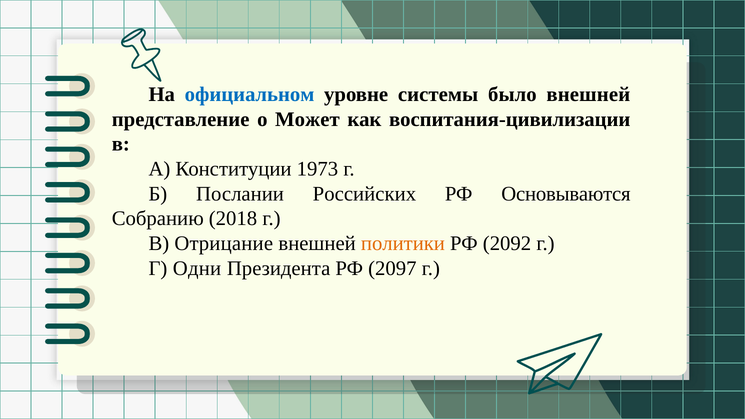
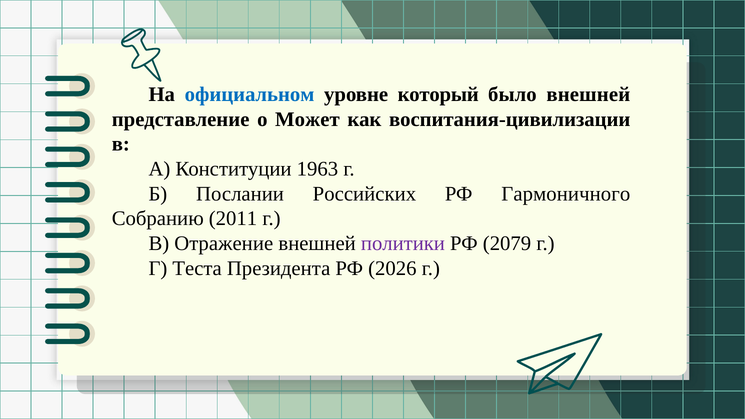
системы: системы -> который
1973: 1973 -> 1963
Основываются: Основываются -> Гармоничного
2018: 2018 -> 2011
Отрицание: Отрицание -> Отражение
политики colour: orange -> purple
2092: 2092 -> 2079
Одни: Одни -> Теста
2097: 2097 -> 2026
